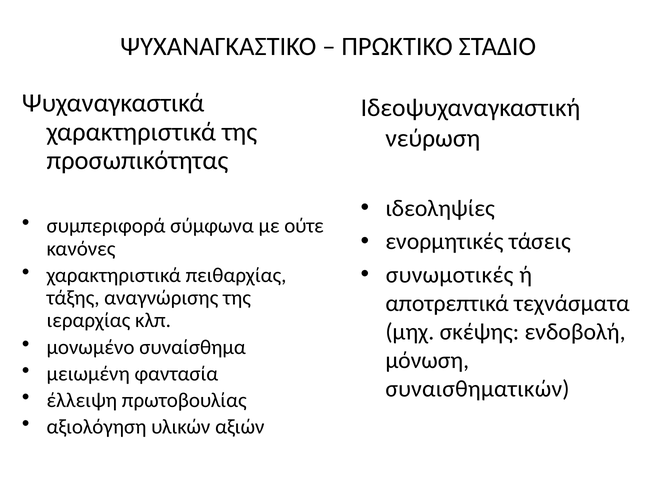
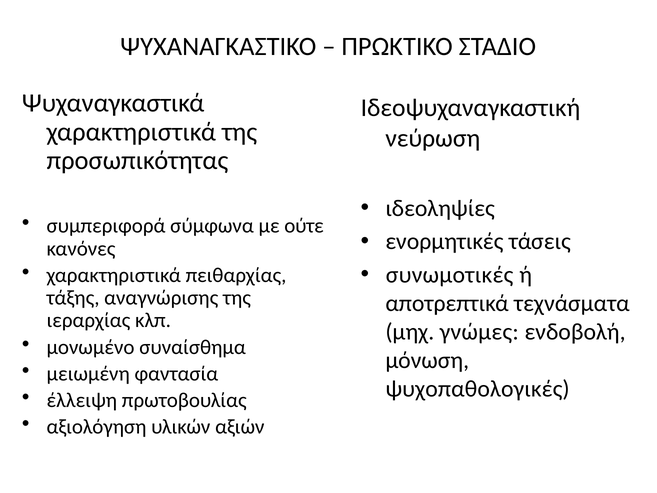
σκέψης: σκέψης -> γνώμες
συναισθηματικών: συναισθηματικών -> ψυχοπαθολογικές
